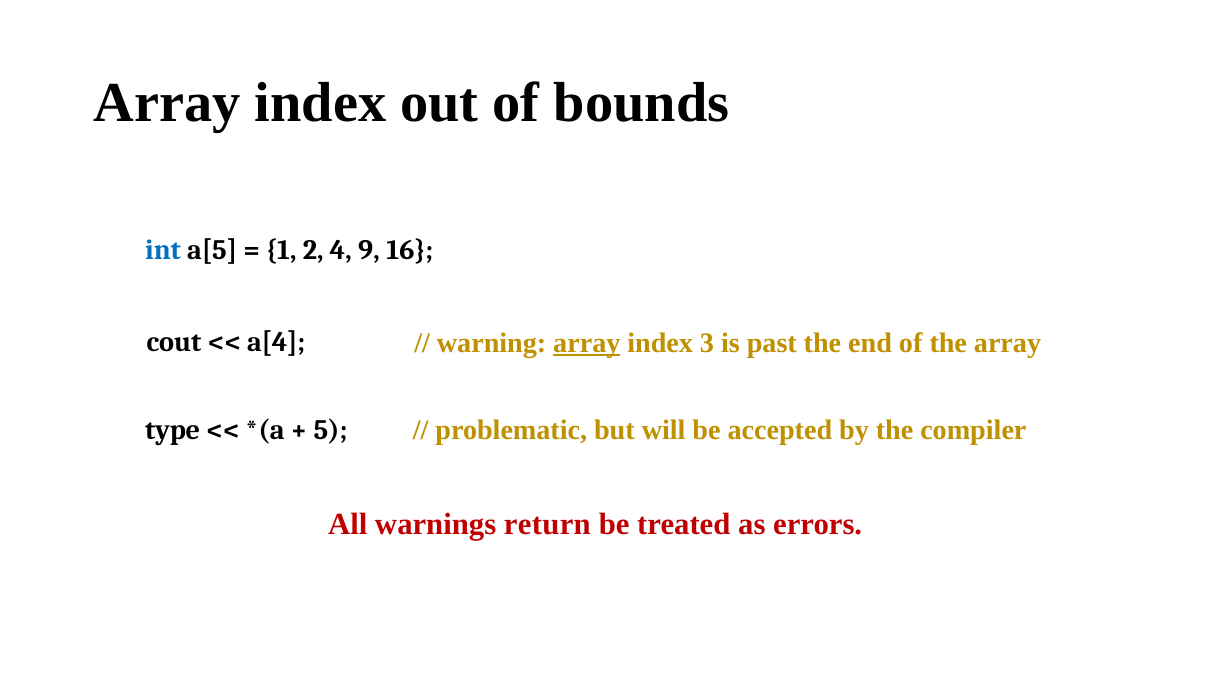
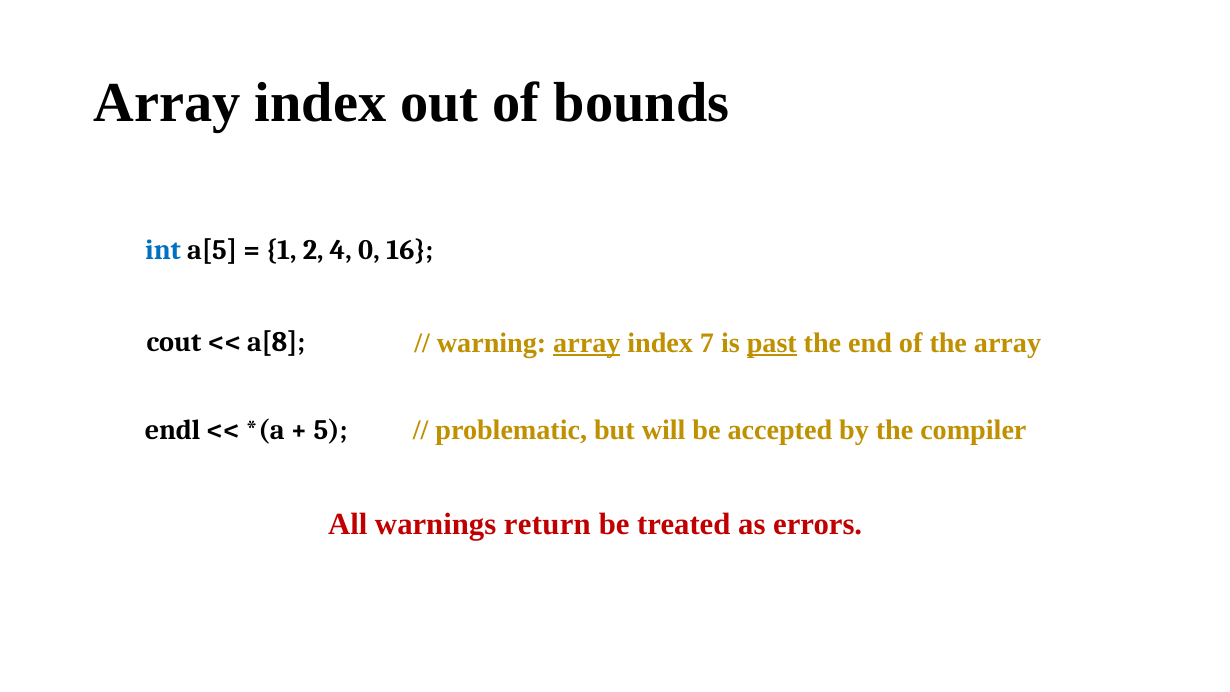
9: 9 -> 0
a[4: a[4 -> a[8
3: 3 -> 7
past underline: none -> present
type: type -> endl
